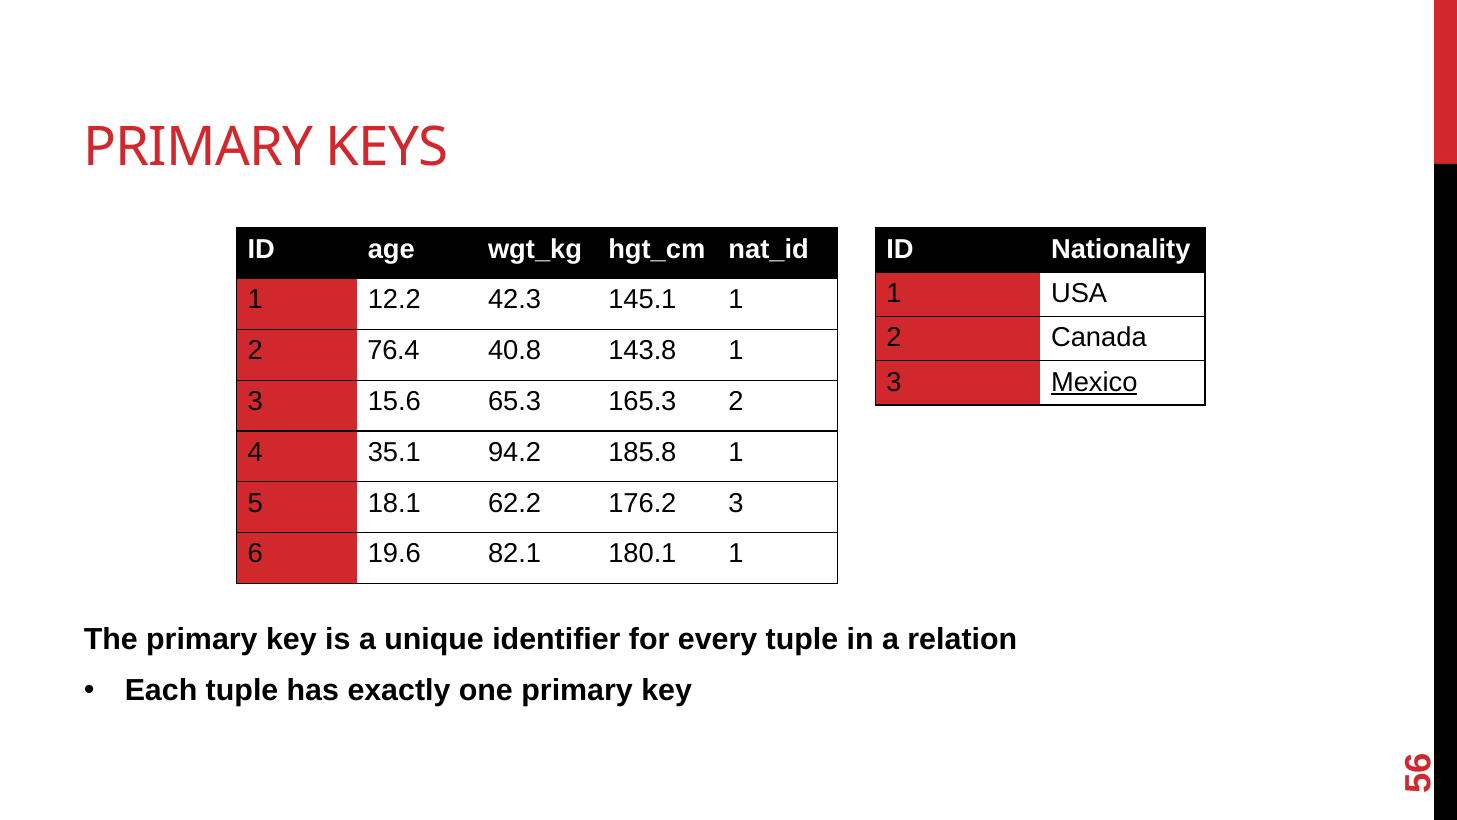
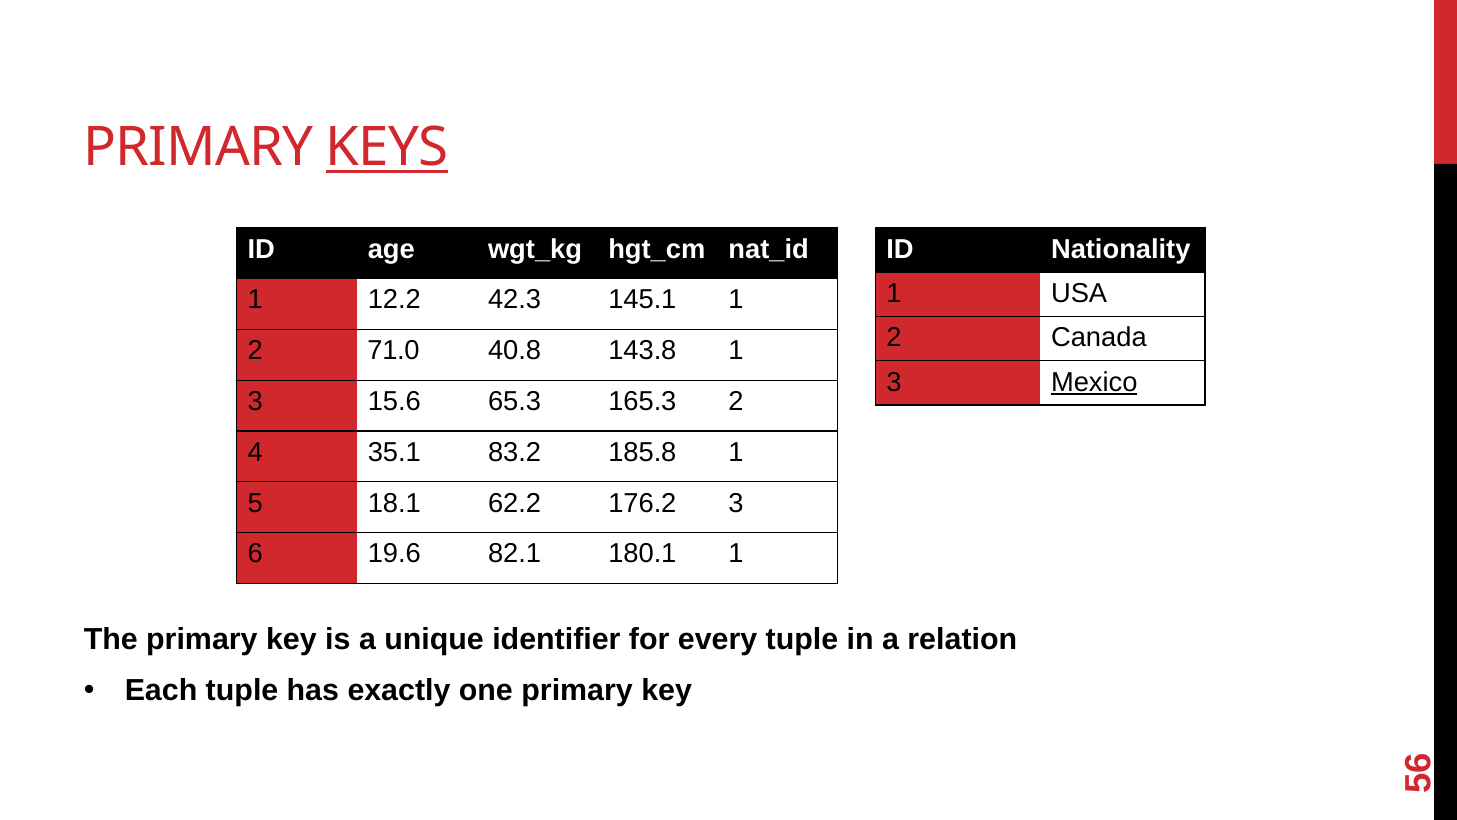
KEYS underline: none -> present
76.4: 76.4 -> 71.0
94.2: 94.2 -> 83.2
